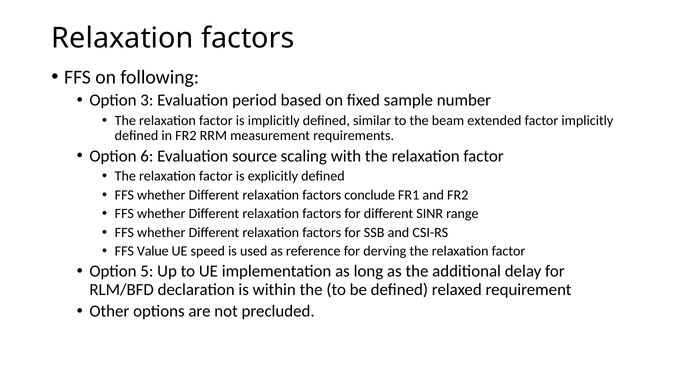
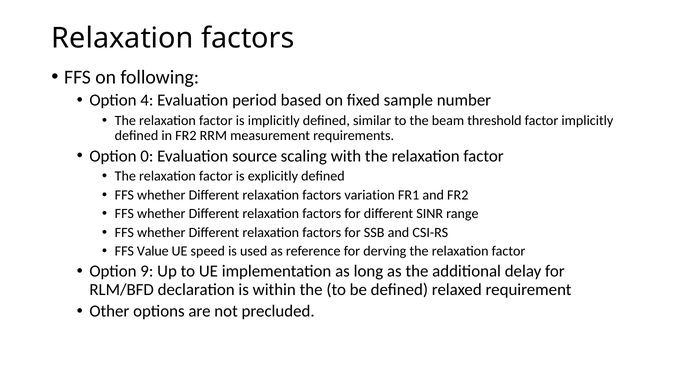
3: 3 -> 4
extended: extended -> threshold
6: 6 -> 0
conclude: conclude -> variation
5: 5 -> 9
